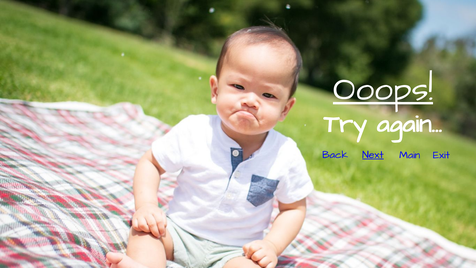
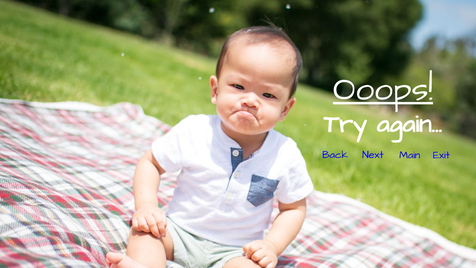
Next underline: present -> none
